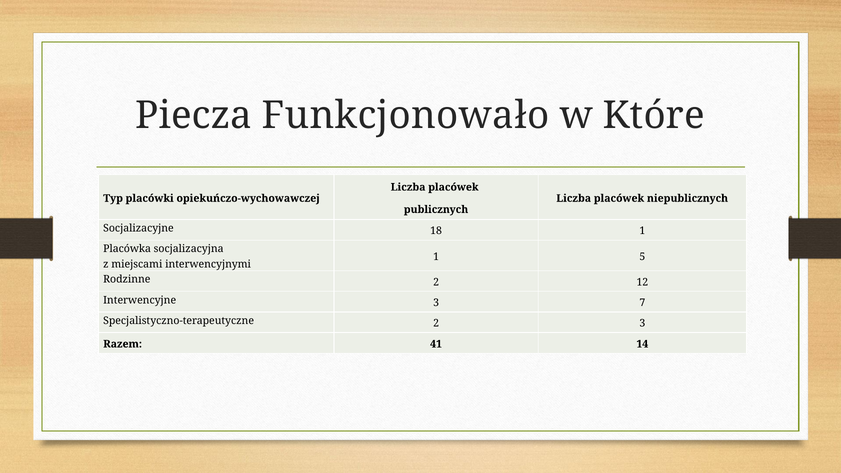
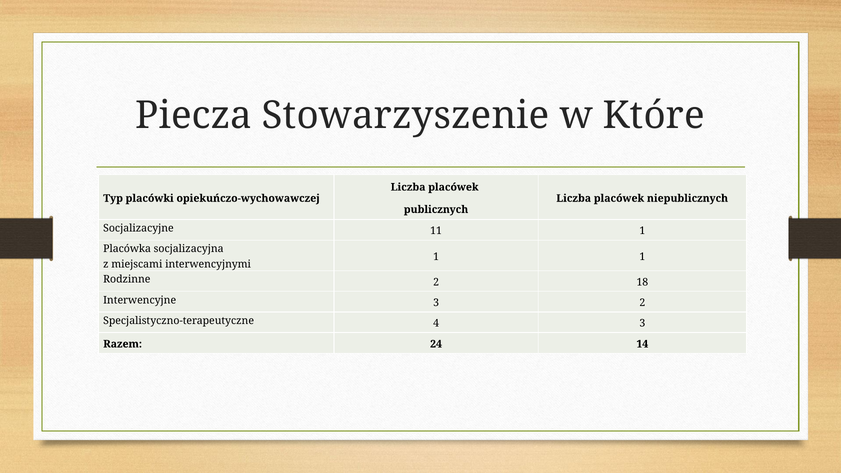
Funkcjonowało: Funkcjonowało -> Stowarzyszenie
18: 18 -> 11
1 5: 5 -> 1
12: 12 -> 18
3 7: 7 -> 2
Specjalistyczno-terapeutyczne 2: 2 -> 4
41: 41 -> 24
